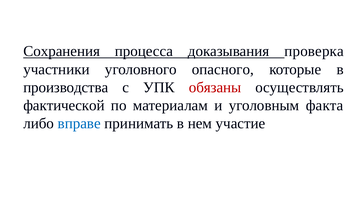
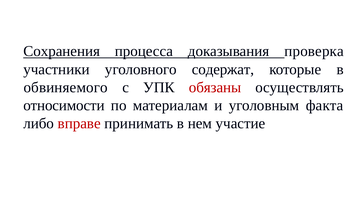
опасного: опасного -> содержат
производства: производства -> обвиняемого
фактической: фактической -> относимости
вправе colour: blue -> red
